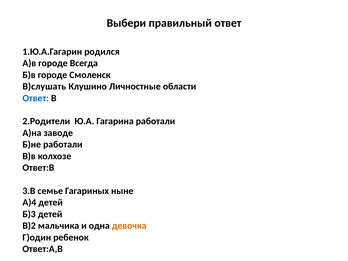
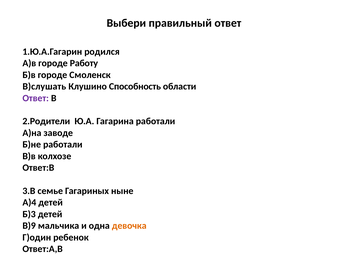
Всегда: Всегда -> Работу
Личностные: Личностные -> Способность
Ответ at (36, 98) colour: blue -> purple
В)2: В)2 -> В)9
